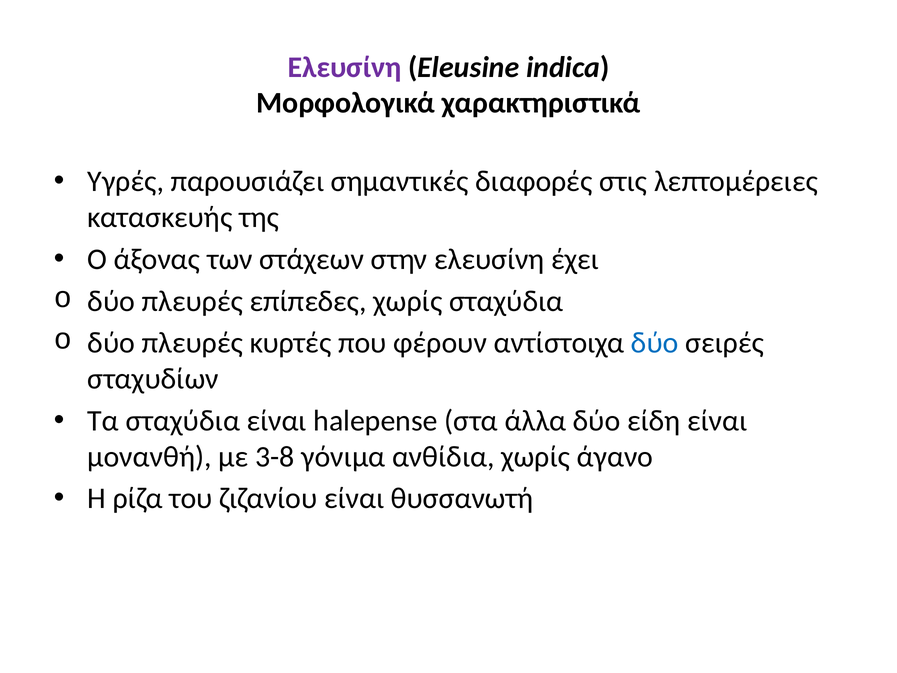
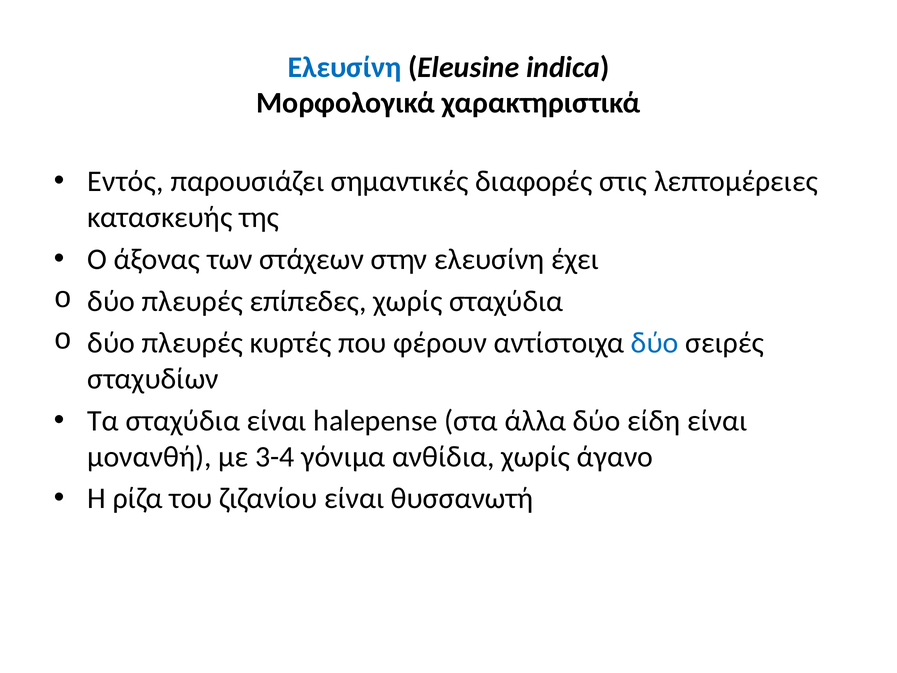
Ελευσίνη at (345, 67) colour: purple -> blue
Υγρές: Υγρές -> Εντός
3-8: 3-8 -> 3-4
